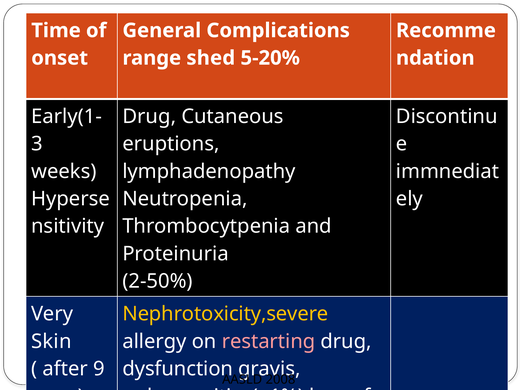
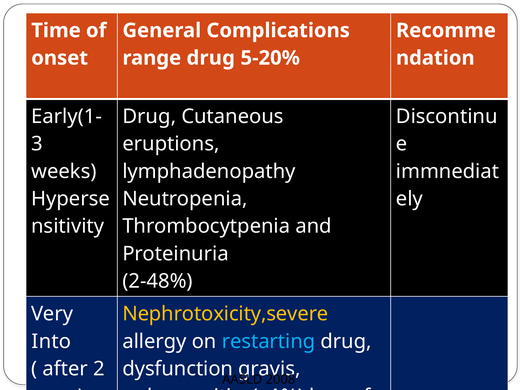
range shed: shed -> drug
2-50%: 2-50% -> 2-48%
Skin: Skin -> Into
restarting colour: pink -> light blue
9: 9 -> 2
